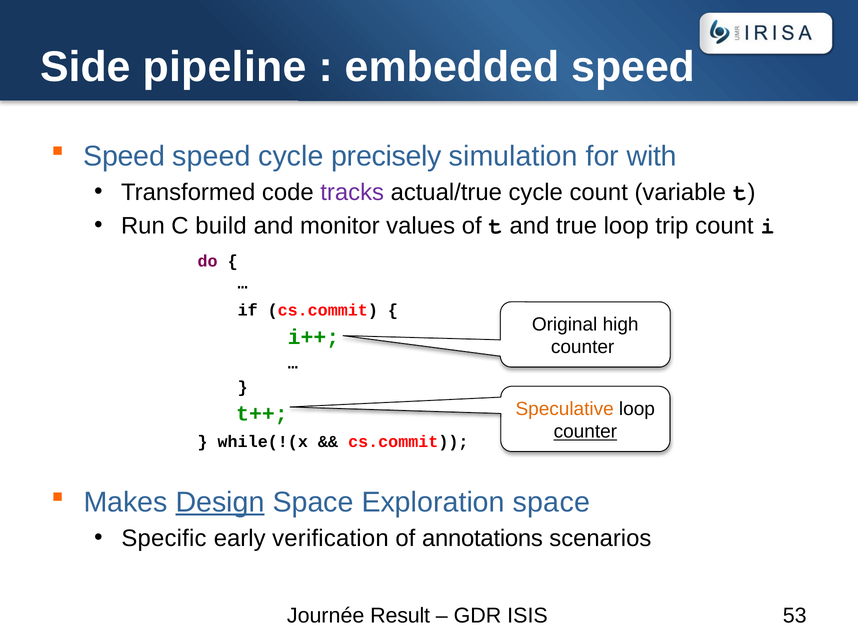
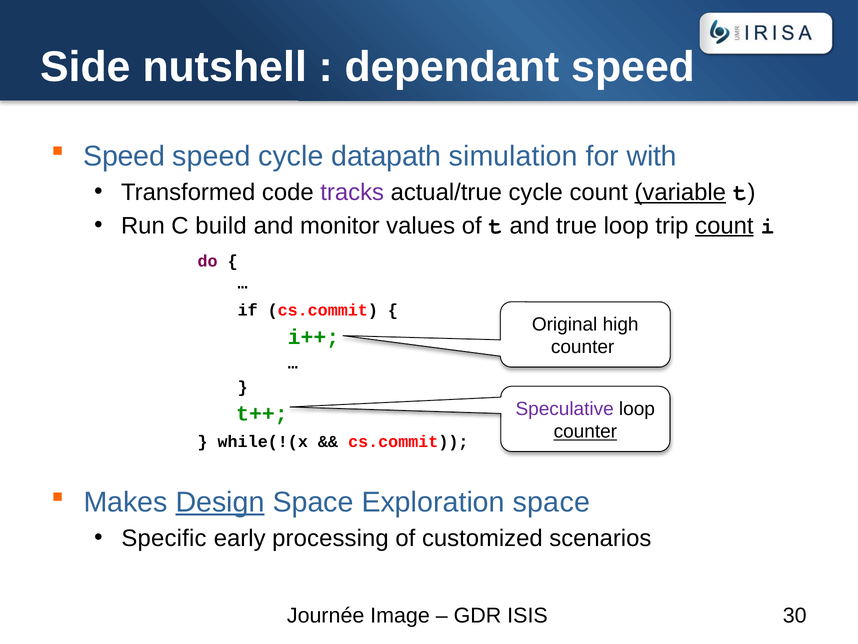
pipeline: pipeline -> nutshell
embedded: embedded -> dependant
precisely: precisely -> datapath
variable underline: none -> present
count at (724, 226) underline: none -> present
Speculative colour: orange -> purple
verification: verification -> processing
annotations: annotations -> customized
Result: Result -> Image
53: 53 -> 30
